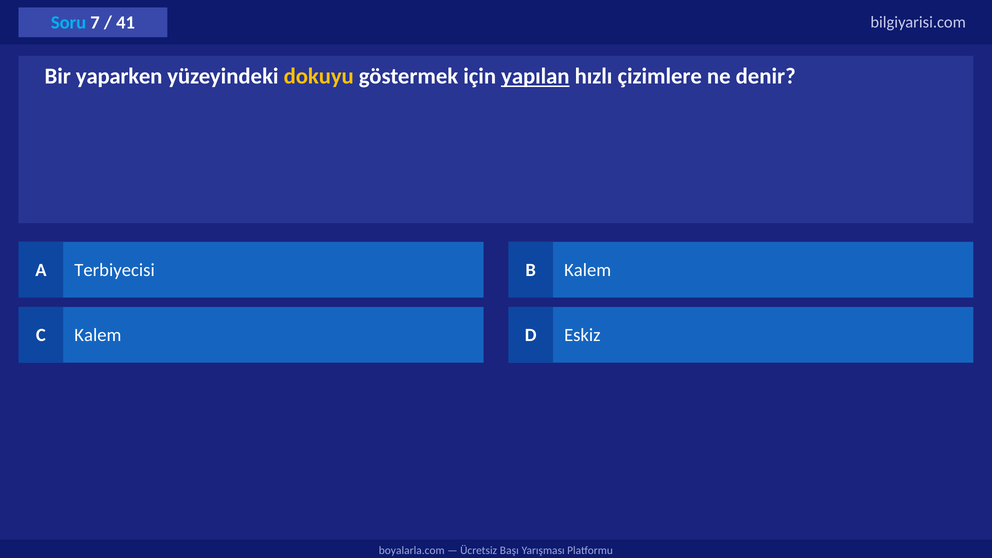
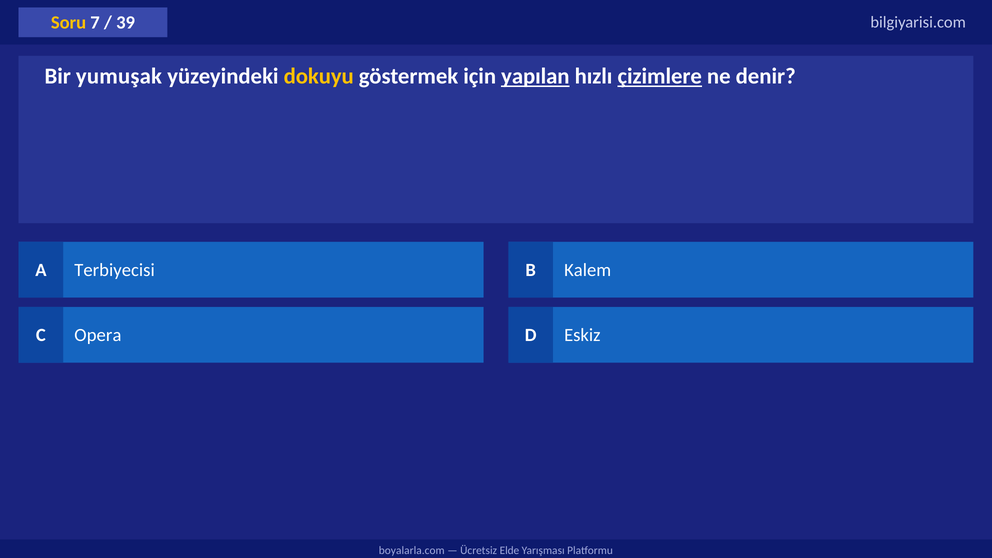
Soru colour: light blue -> yellow
41: 41 -> 39
yaparken: yaparken -> yumuşak
çizimlere underline: none -> present
C Kalem: Kalem -> Opera
Başı: Başı -> Elde
